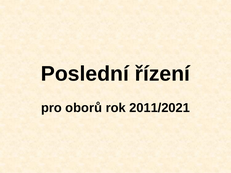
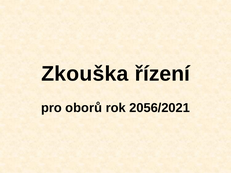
Poslední: Poslední -> Zkouška
2011/2021: 2011/2021 -> 2056/2021
